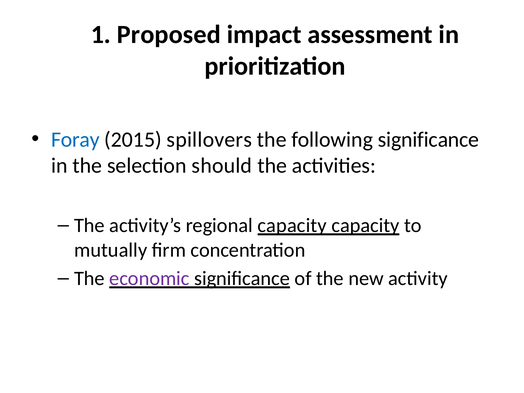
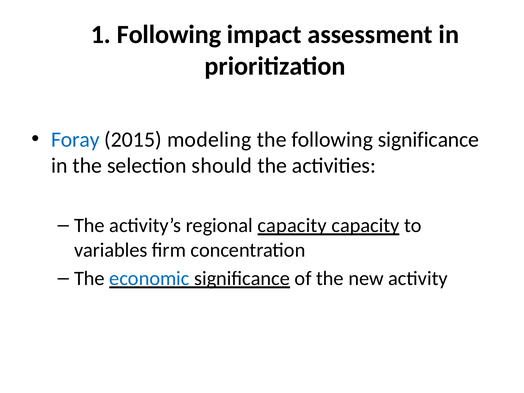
1 Proposed: Proposed -> Following
spillovers: spillovers -> modeling
mutually: mutually -> variables
economic colour: purple -> blue
